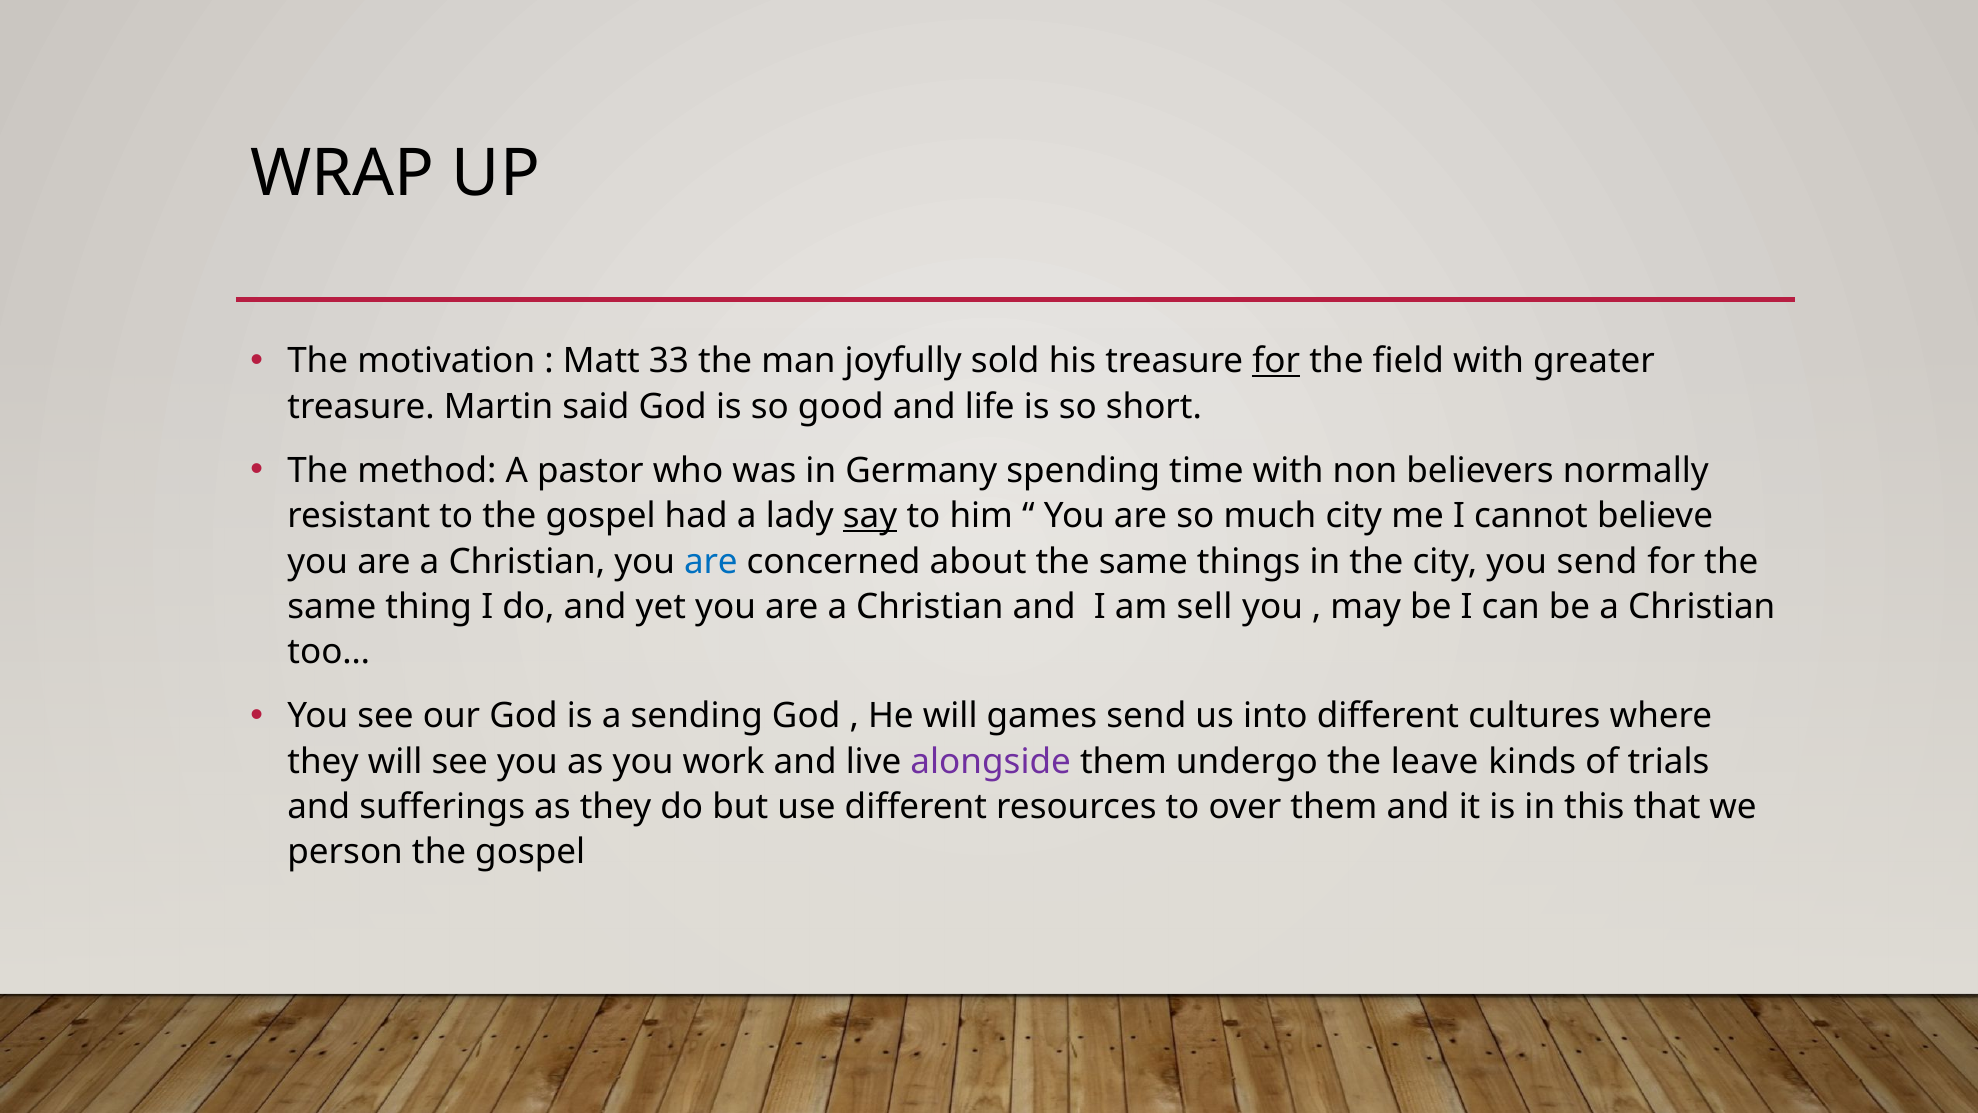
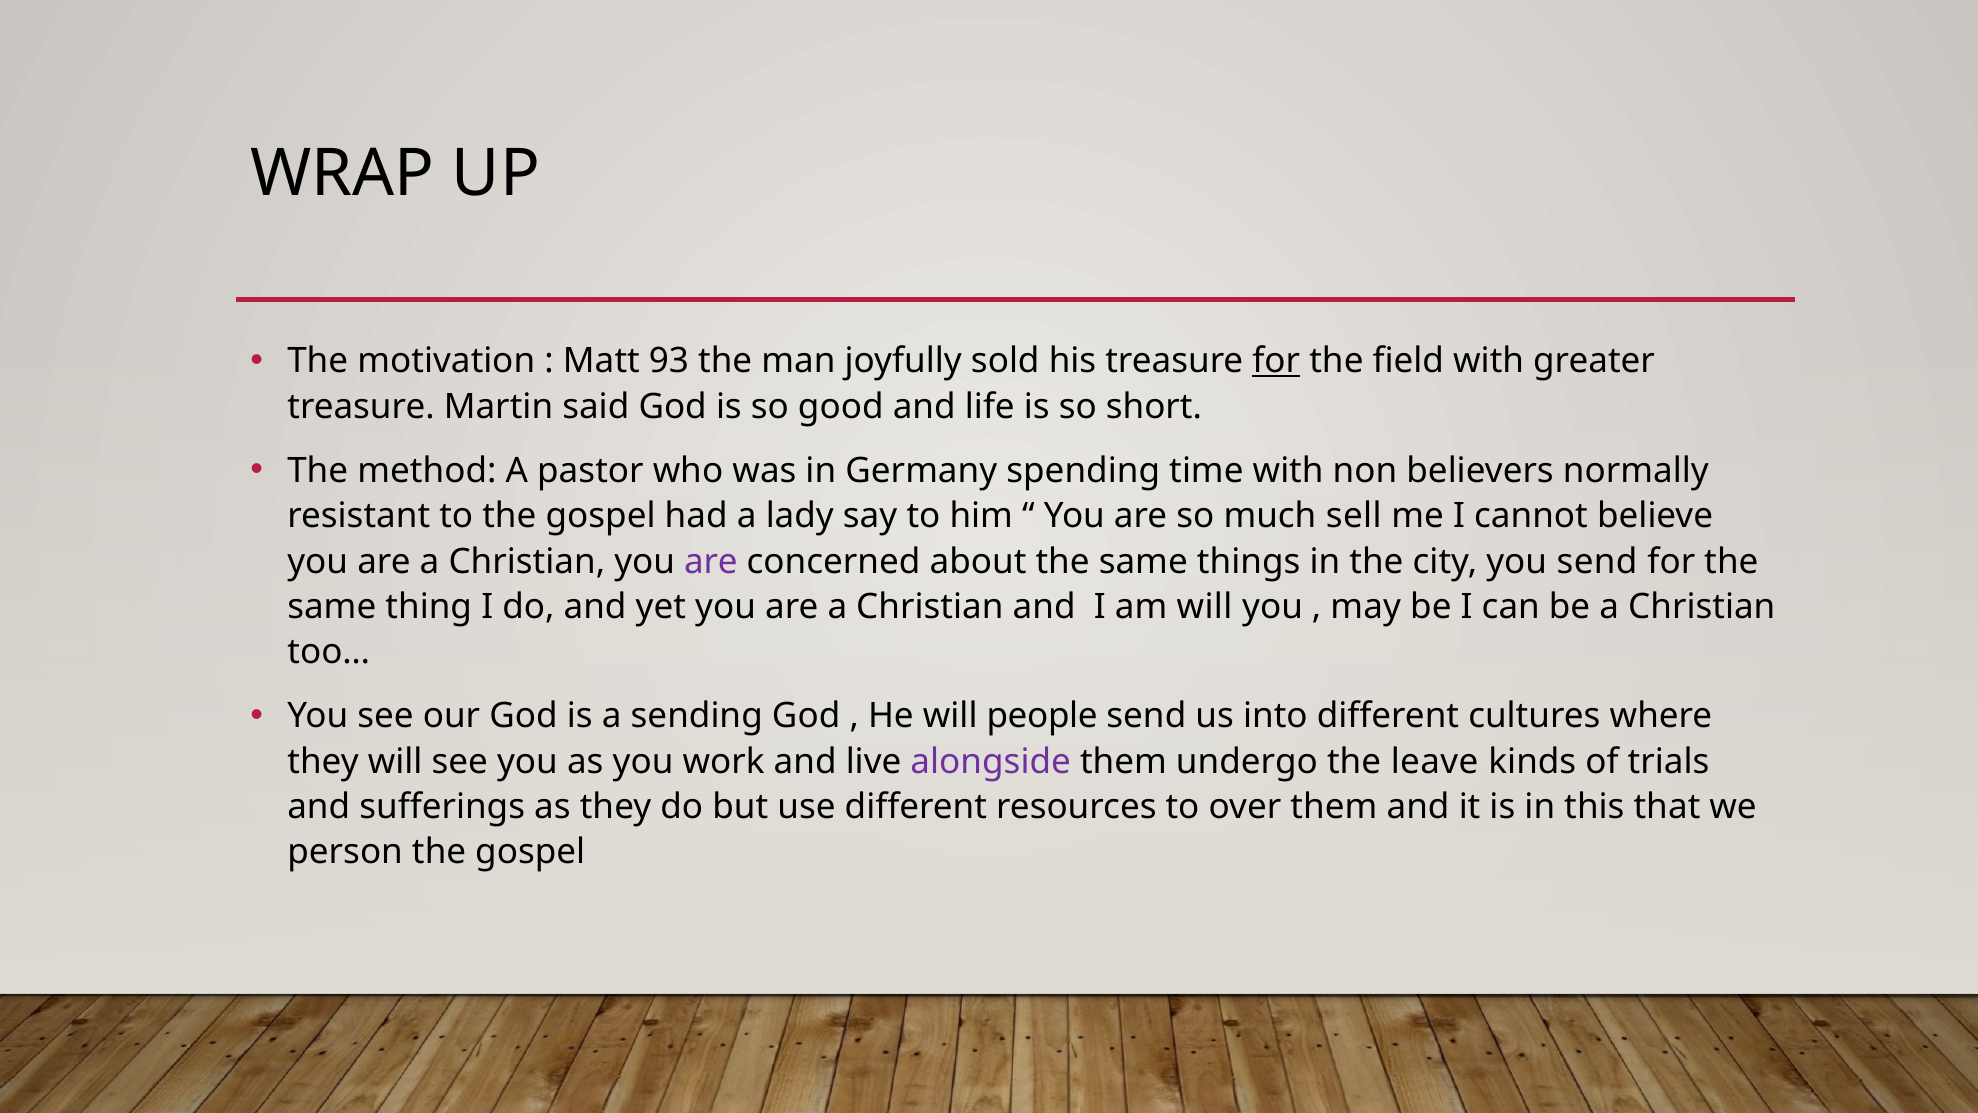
33: 33 -> 93
say underline: present -> none
much city: city -> sell
are at (711, 561) colour: blue -> purple
am sell: sell -> will
games: games -> people
